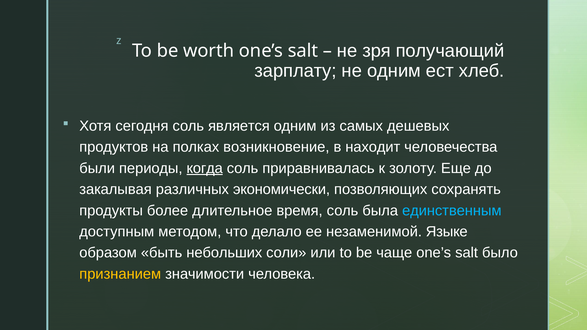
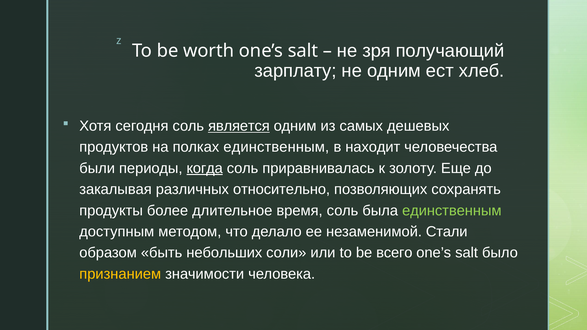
является underline: none -> present
полках возникновение: возникновение -> единственным
экономически: экономически -> относительно
единственным at (452, 211) colour: light blue -> light green
Языке: Языке -> Стали
чаще: чаще -> всего
